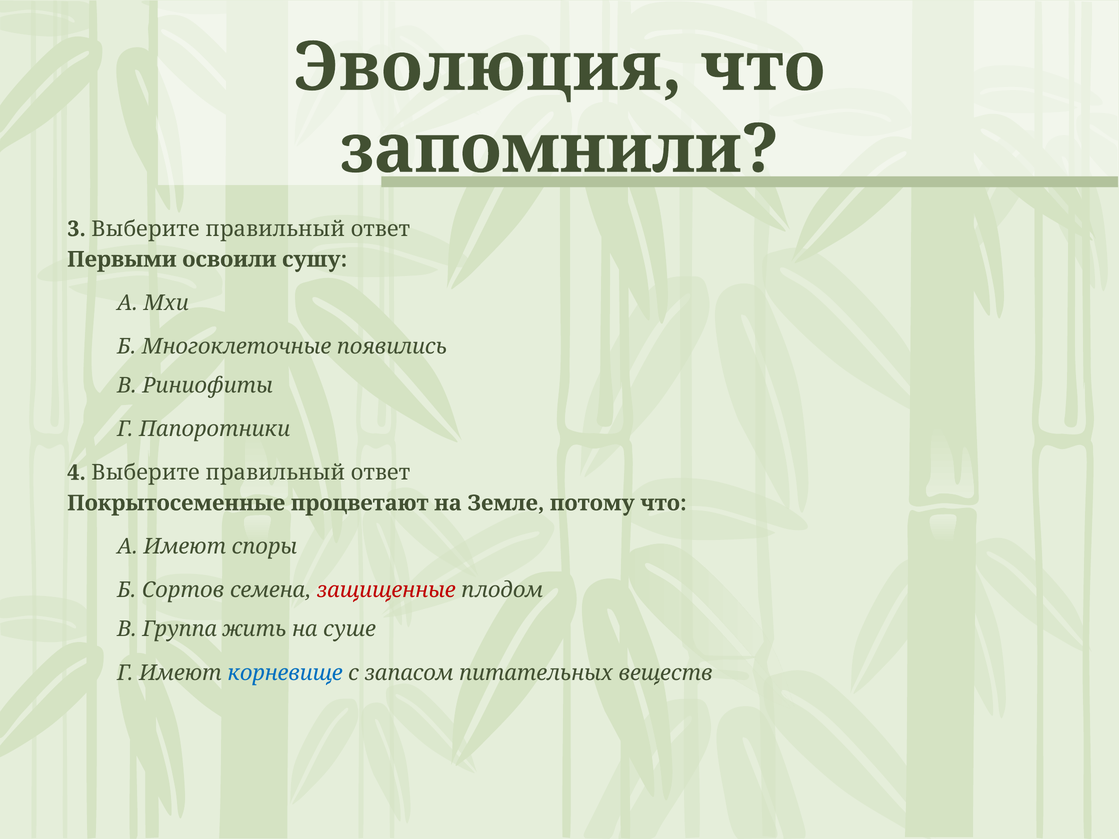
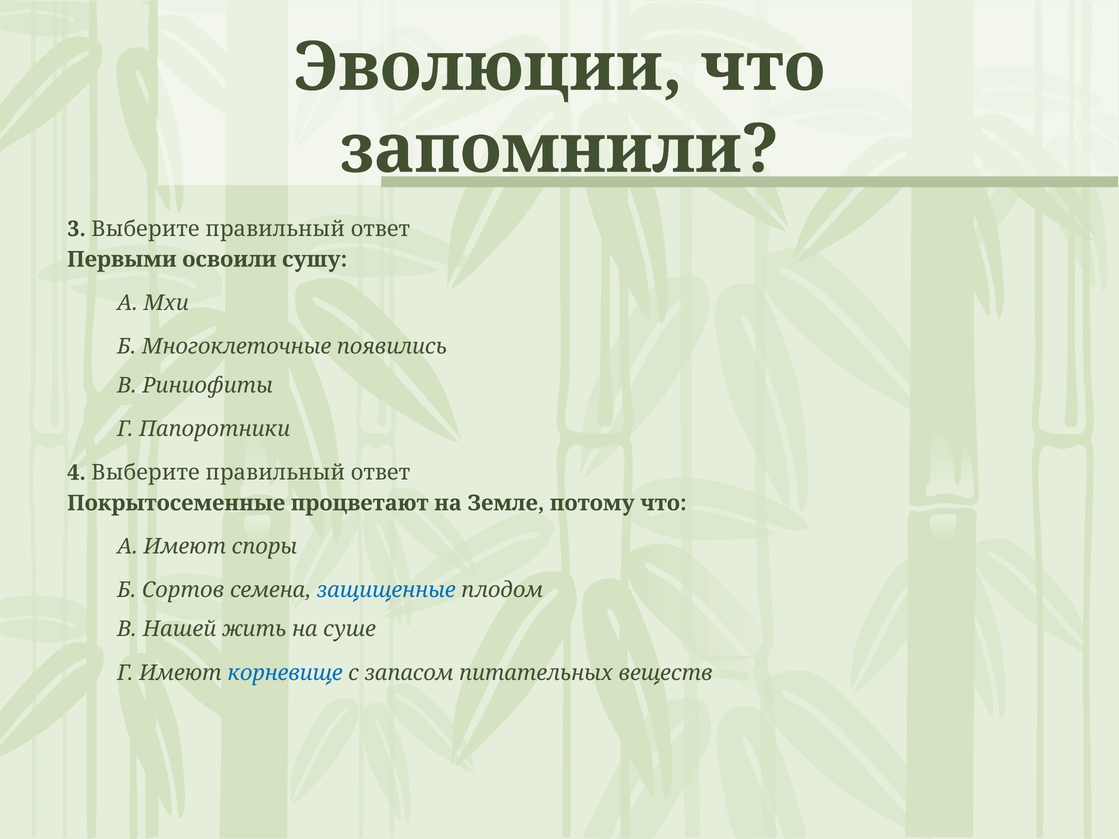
Эволюция: Эволюция -> Эволюции
защищенные colour: red -> blue
Группа: Группа -> Нашей
